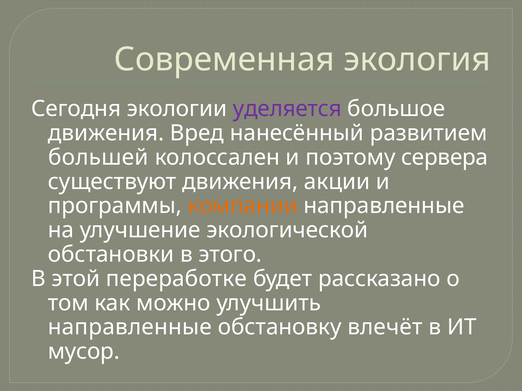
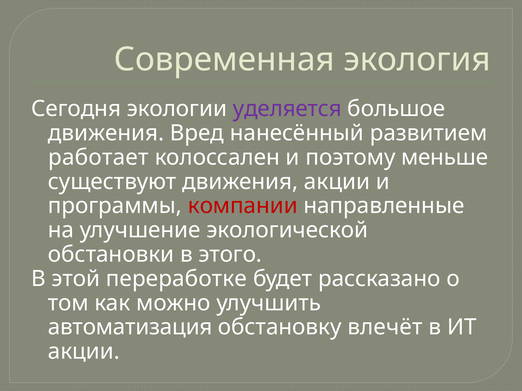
большей: большей -> работает
сервера: сервера -> меньше
компании colour: orange -> red
направленные at (130, 328): направленные -> автоматизация
мусор at (84, 352): мусор -> акции
